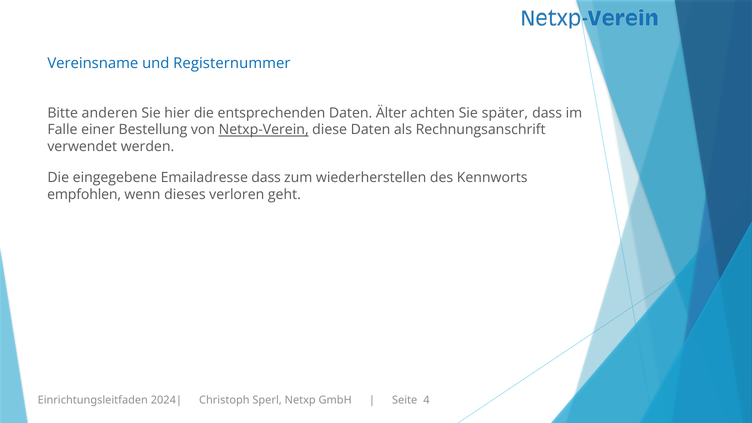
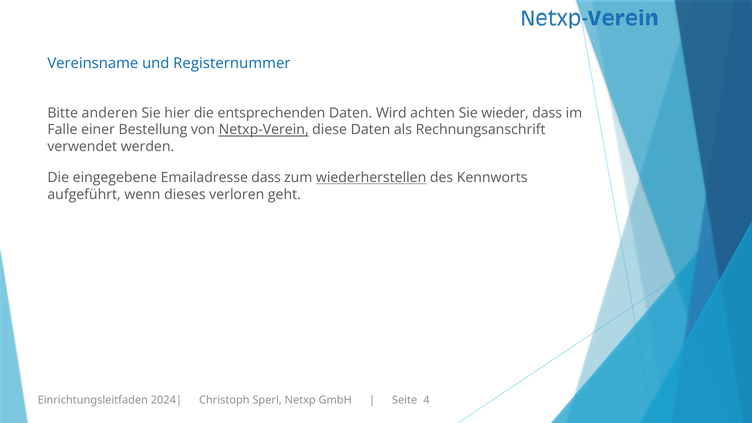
Älter: Älter -> Wird
später: später -> wieder
wiederherstellen underline: none -> present
empfohlen: empfohlen -> aufgeführt
